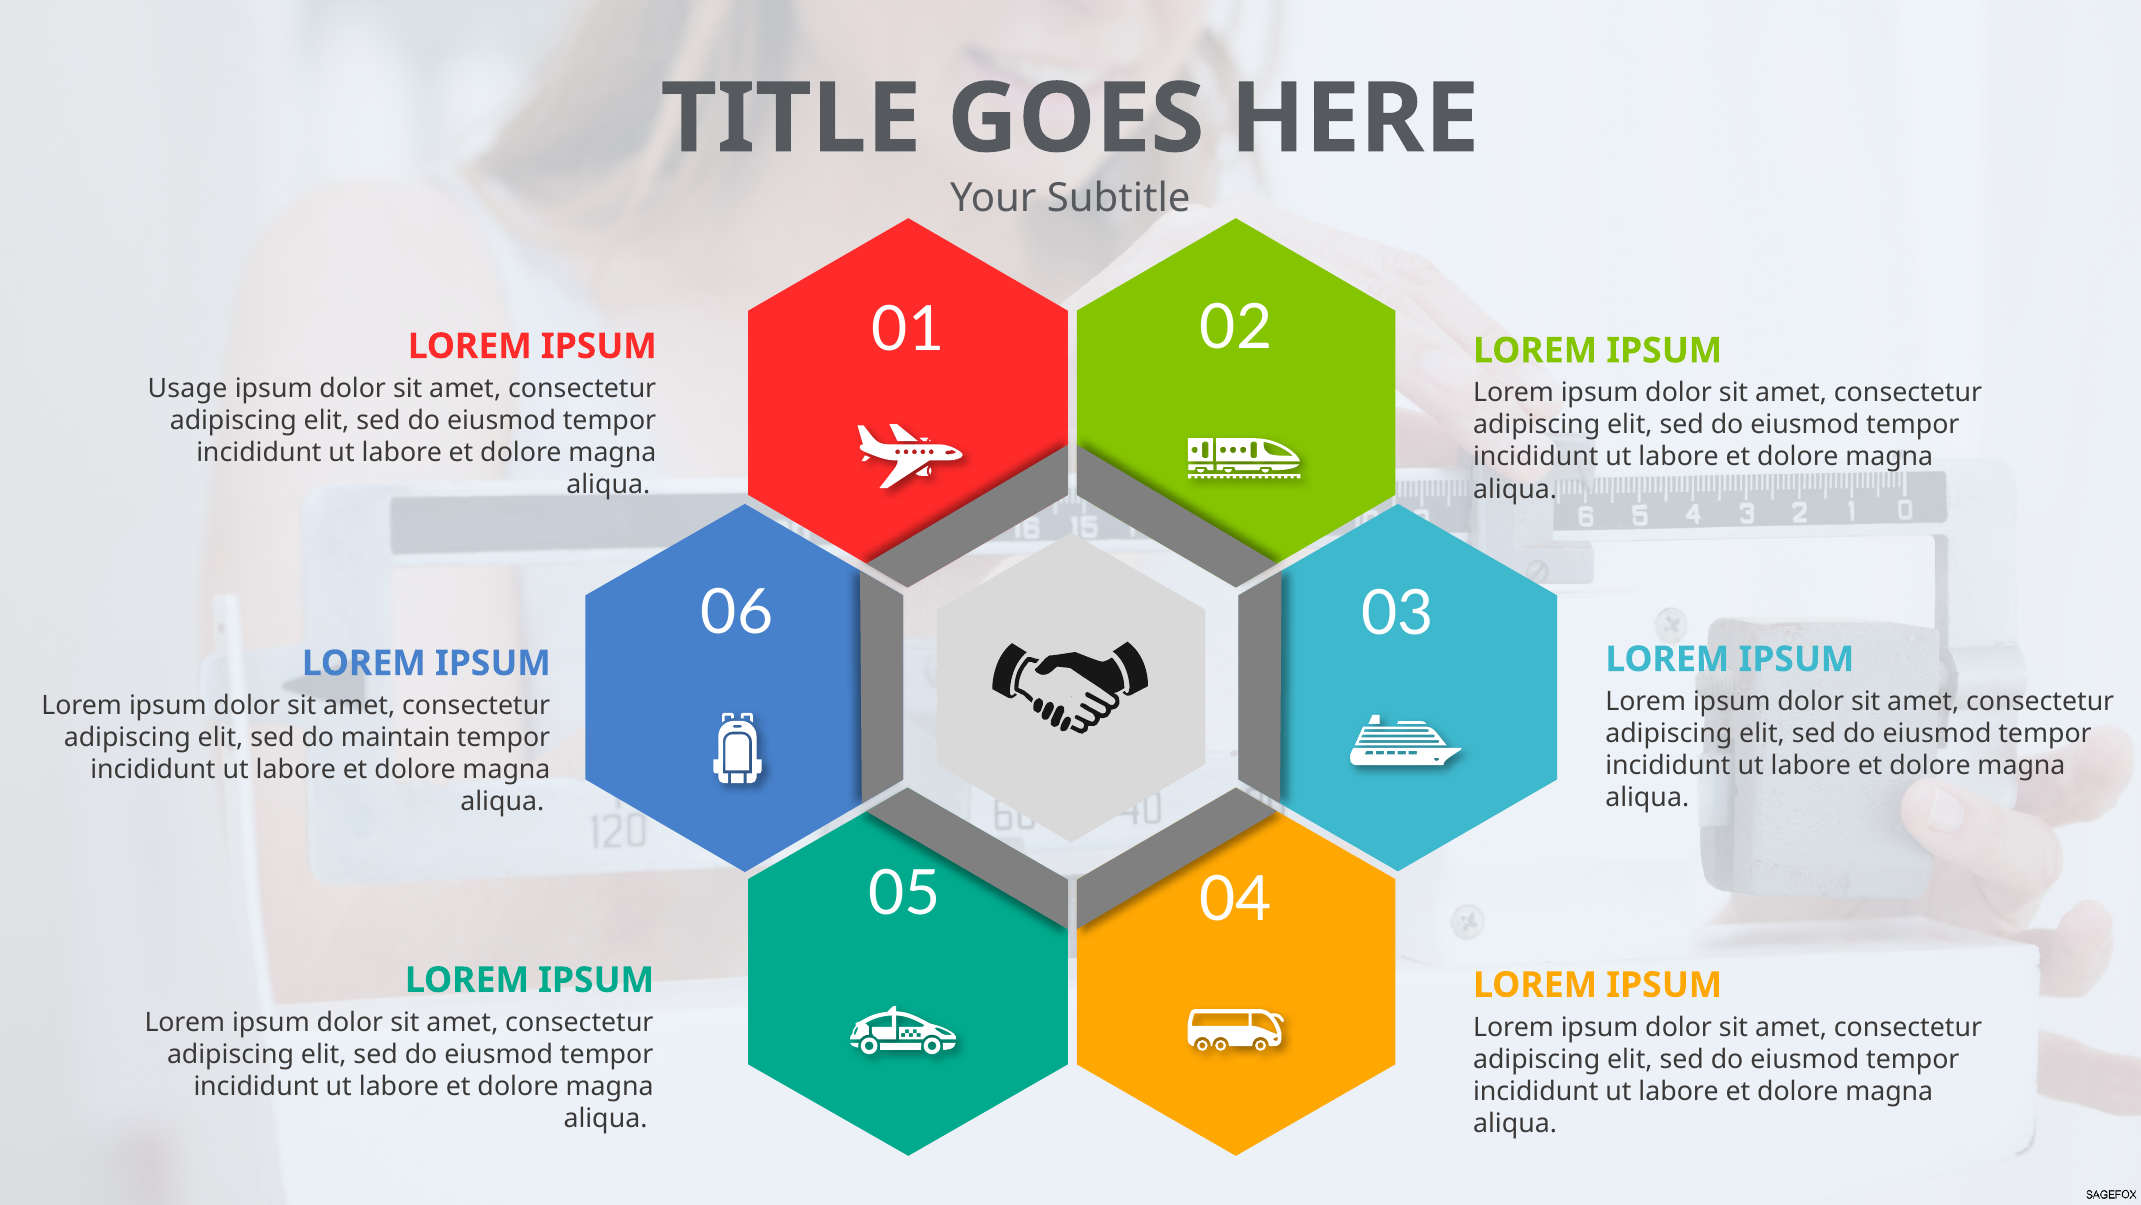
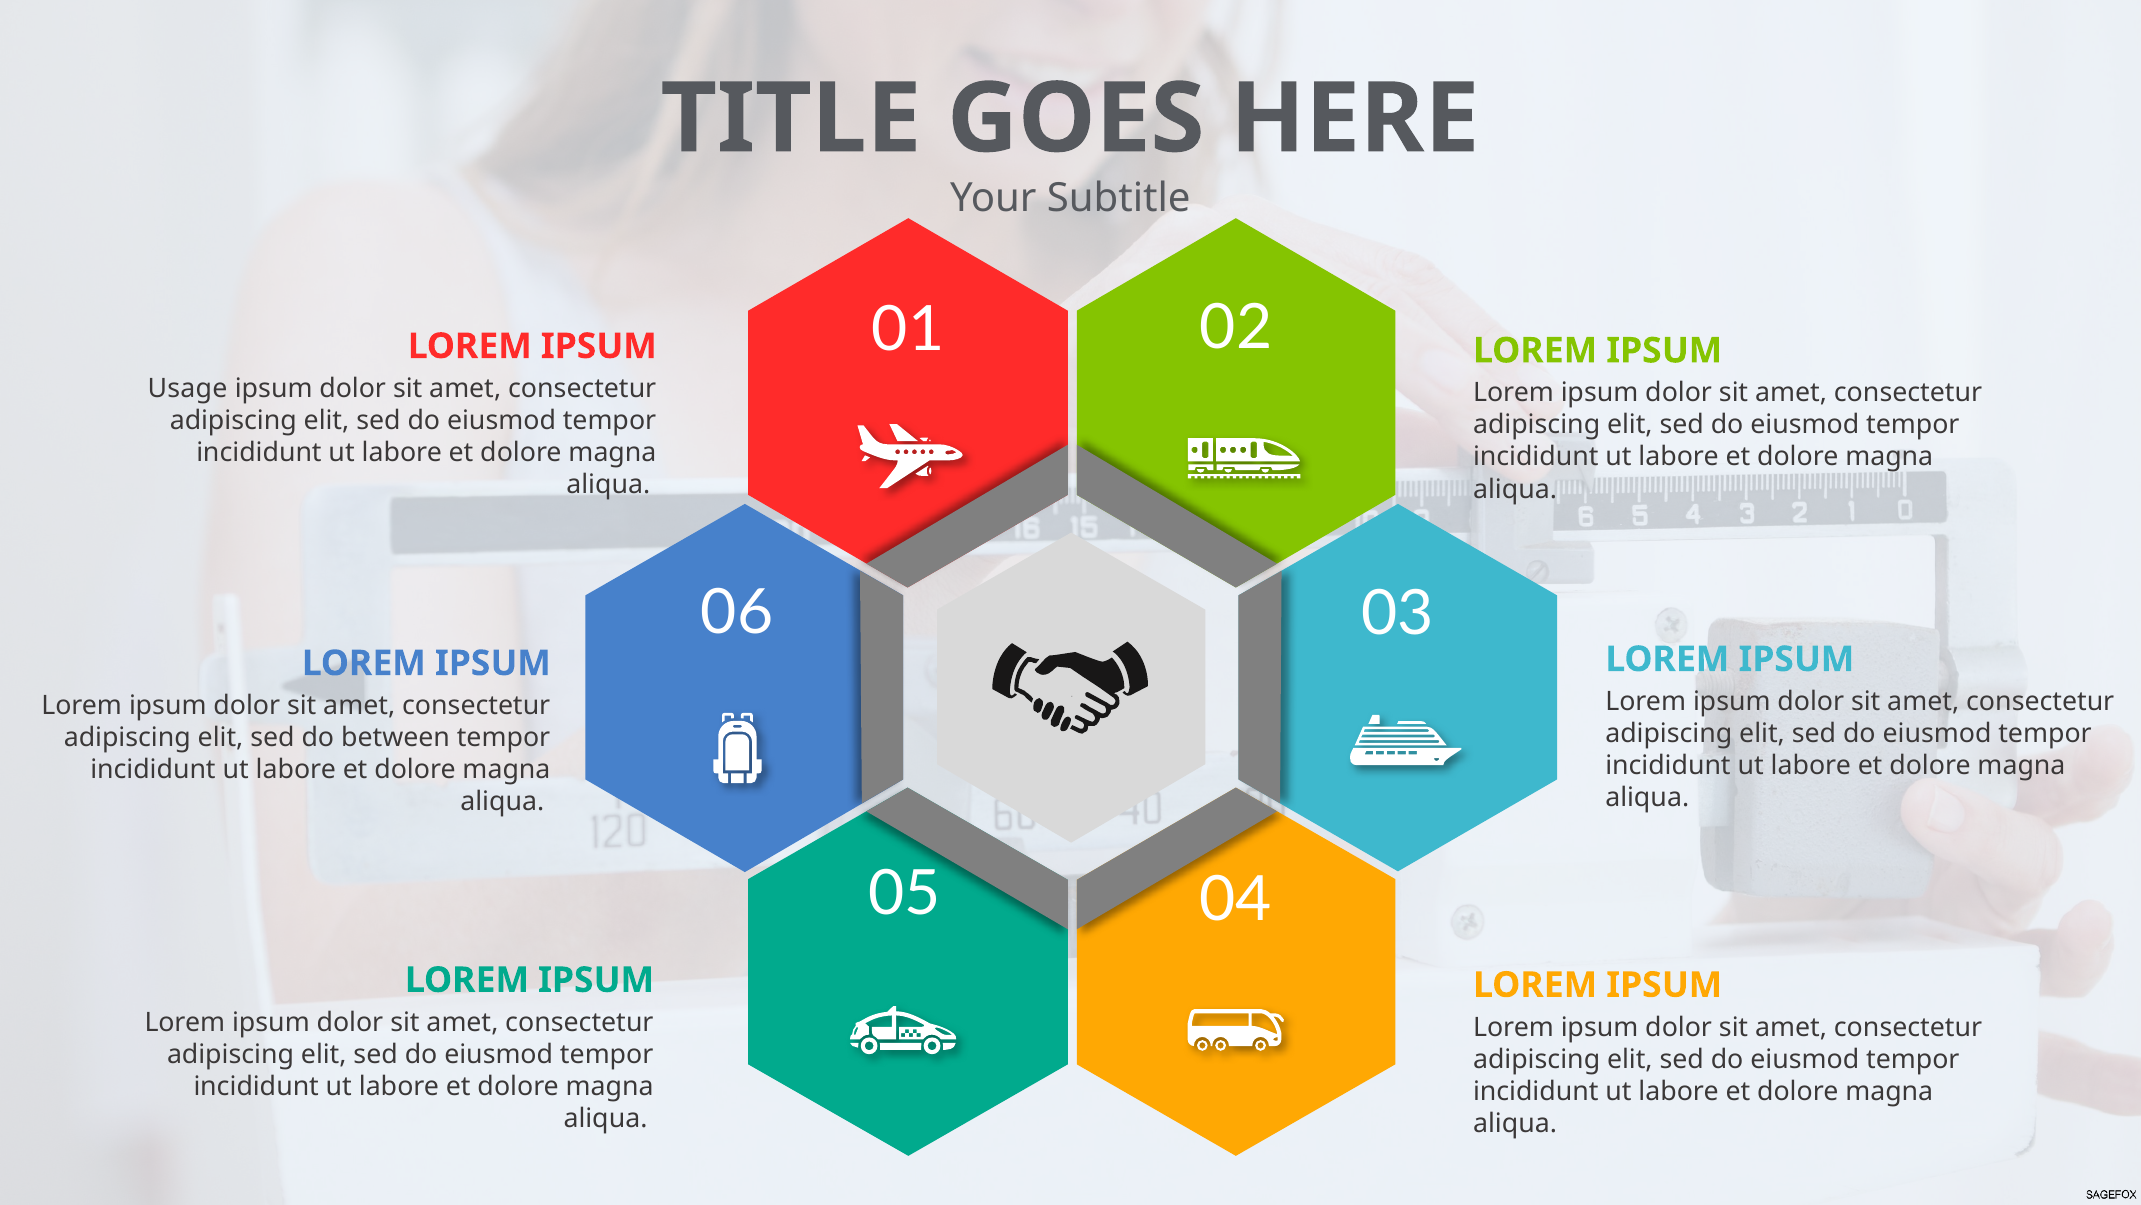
maintain: maintain -> between
